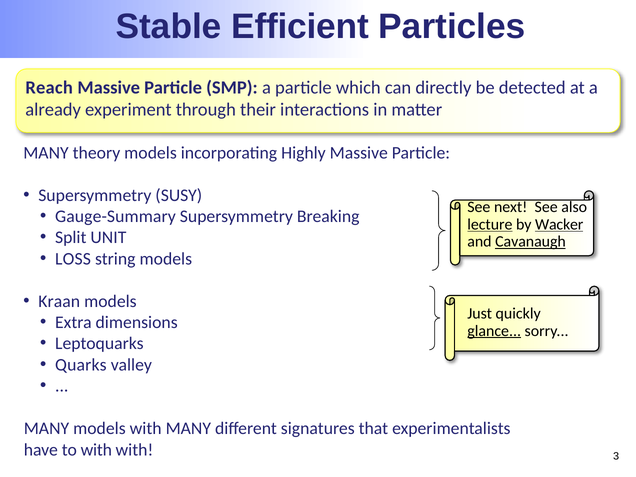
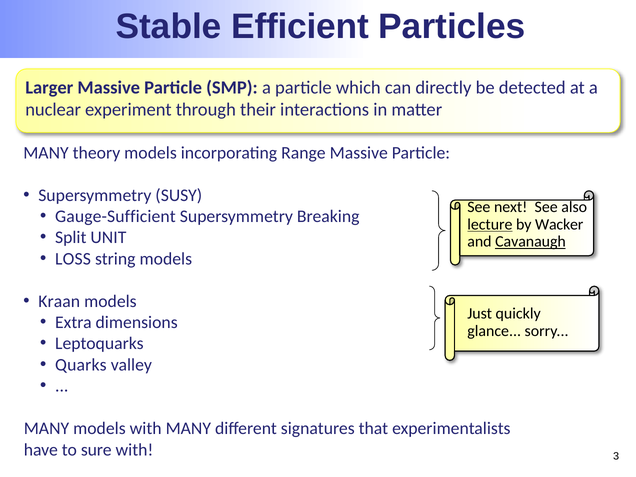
Reach: Reach -> Larger
already: already -> nuclear
Highly: Highly -> Range
Gauge-Summary: Gauge-Summary -> Gauge-Sufficient
Wacker underline: present -> none
glance underline: present -> none
to with: with -> sure
